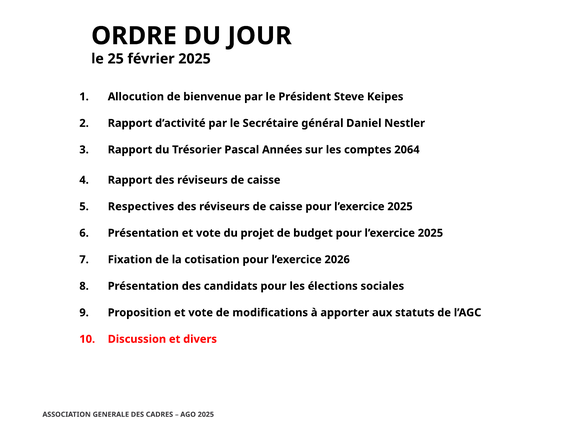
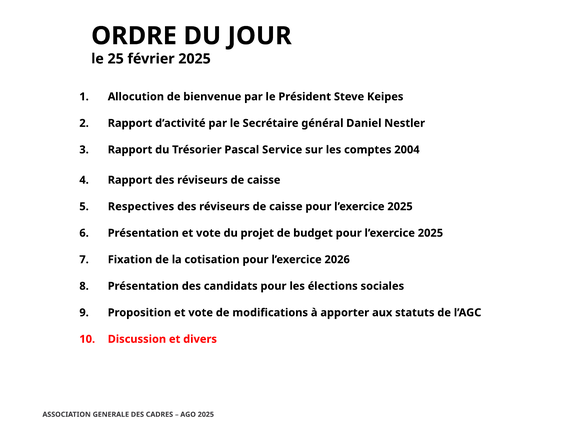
Années: Années -> Service
2064: 2064 -> 2004
